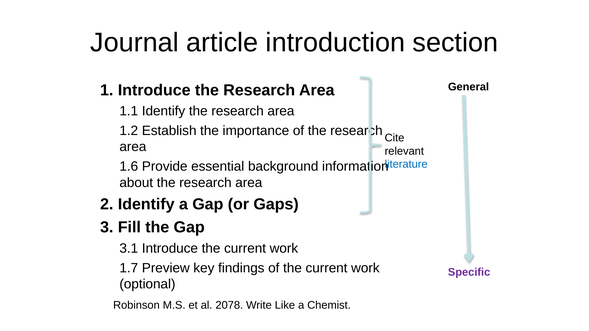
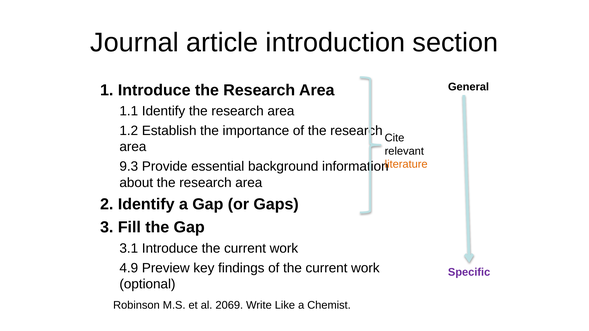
literature colour: blue -> orange
1.6: 1.6 -> 9.3
1.7: 1.7 -> 4.9
2078: 2078 -> 2069
